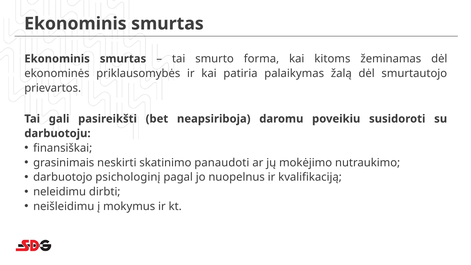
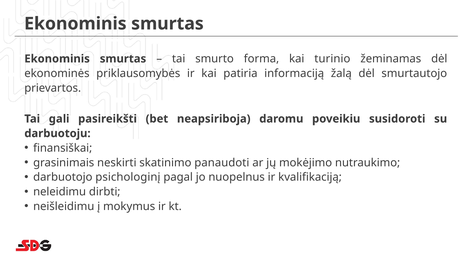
kitoms: kitoms -> turinio
palaikymas: palaikymas -> informaciją
